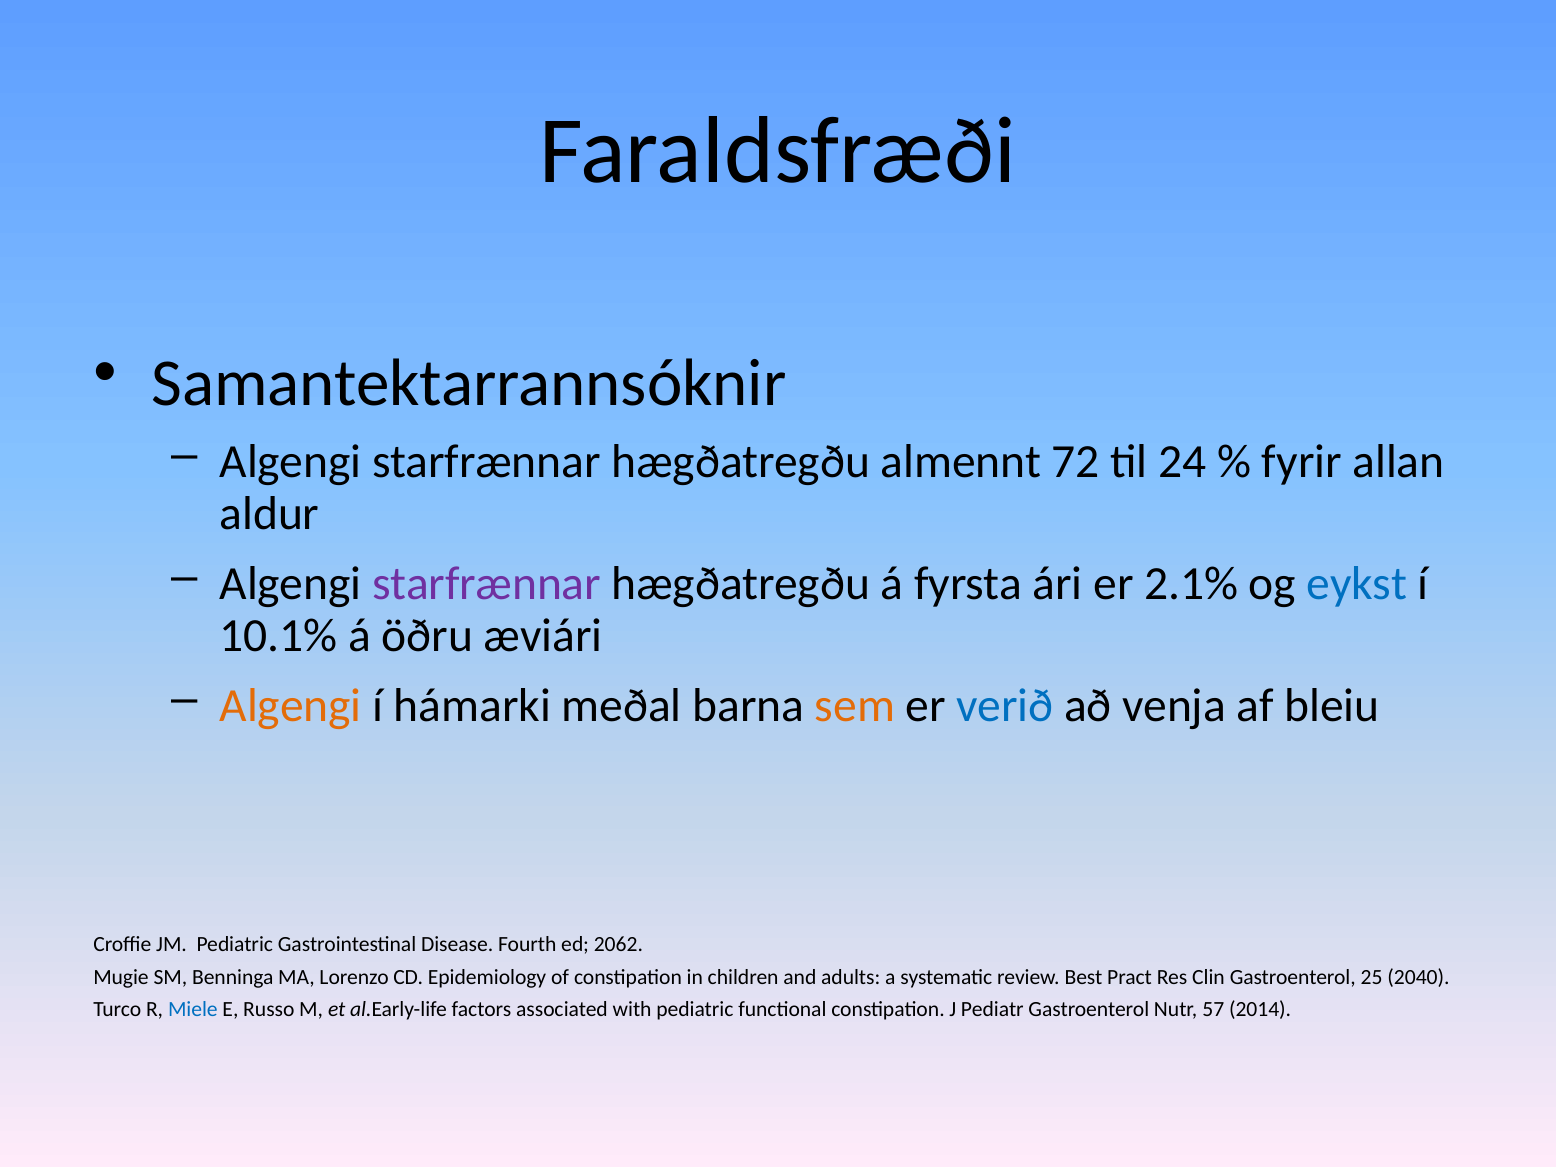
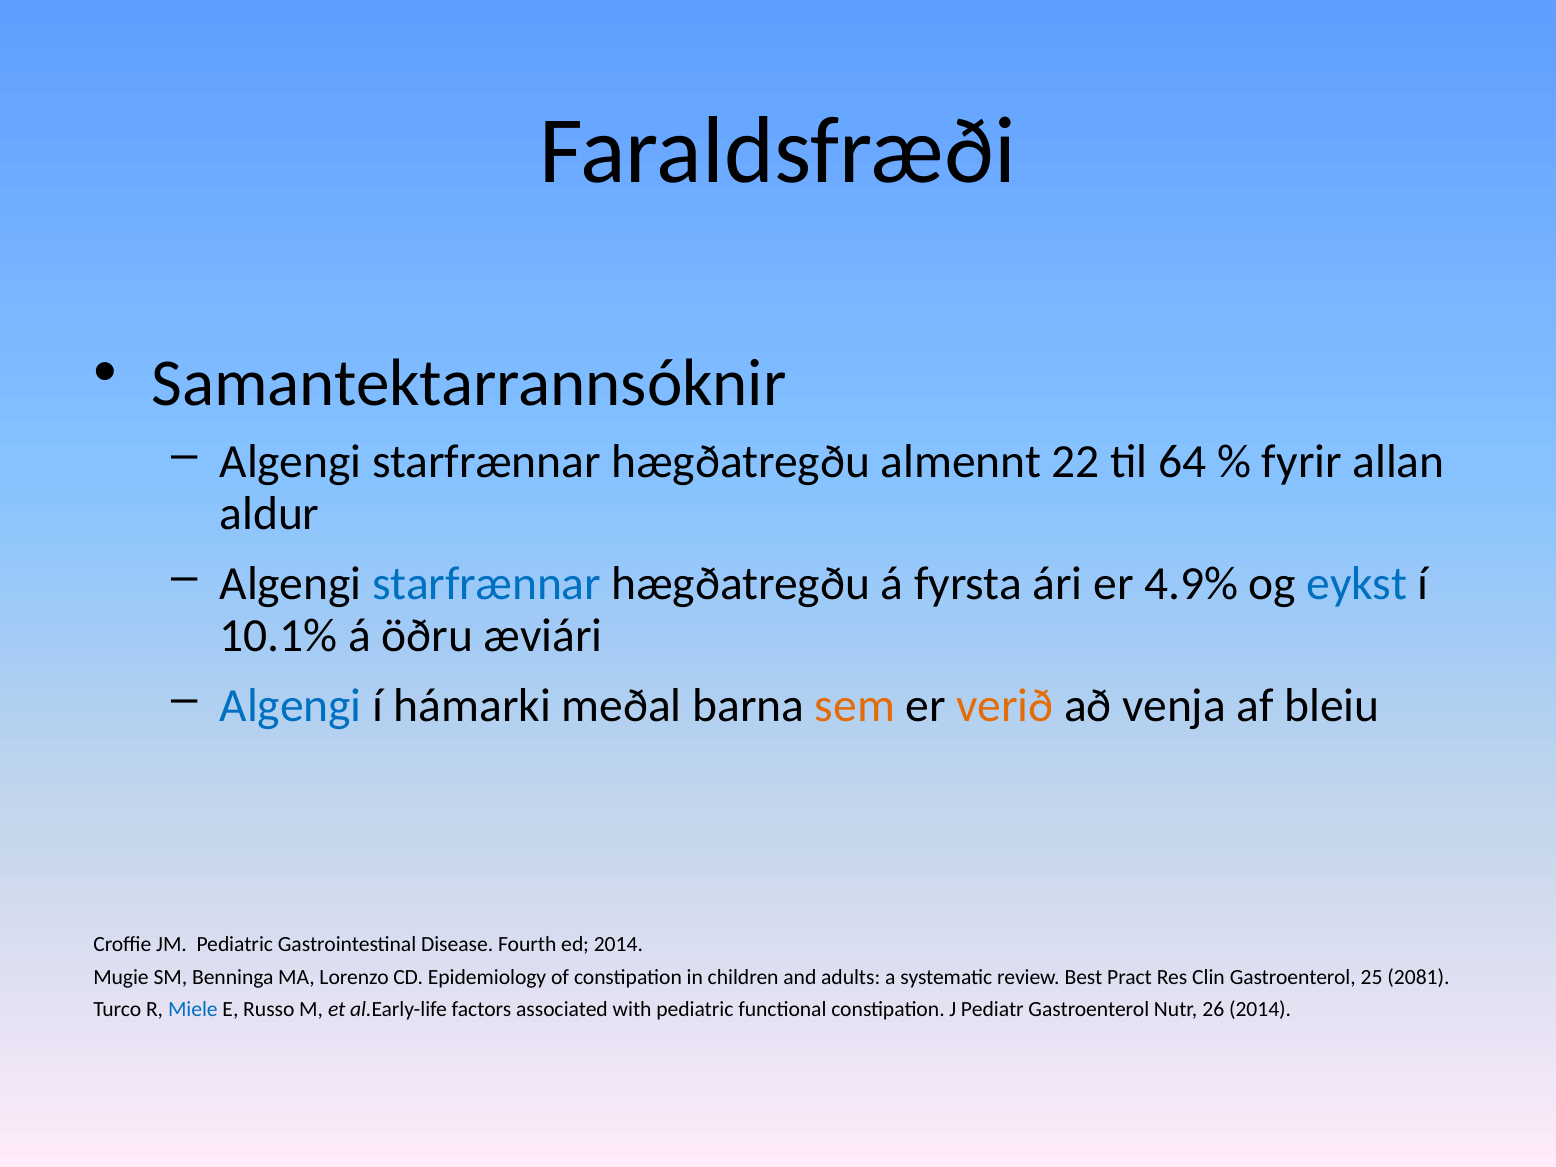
72: 72 -> 22
24: 24 -> 64
starfrænnar at (487, 584) colour: purple -> blue
2.1%: 2.1% -> 4.9%
Algengi at (291, 706) colour: orange -> blue
verið colour: blue -> orange
ed 2062: 2062 -> 2014
2040: 2040 -> 2081
57: 57 -> 26
